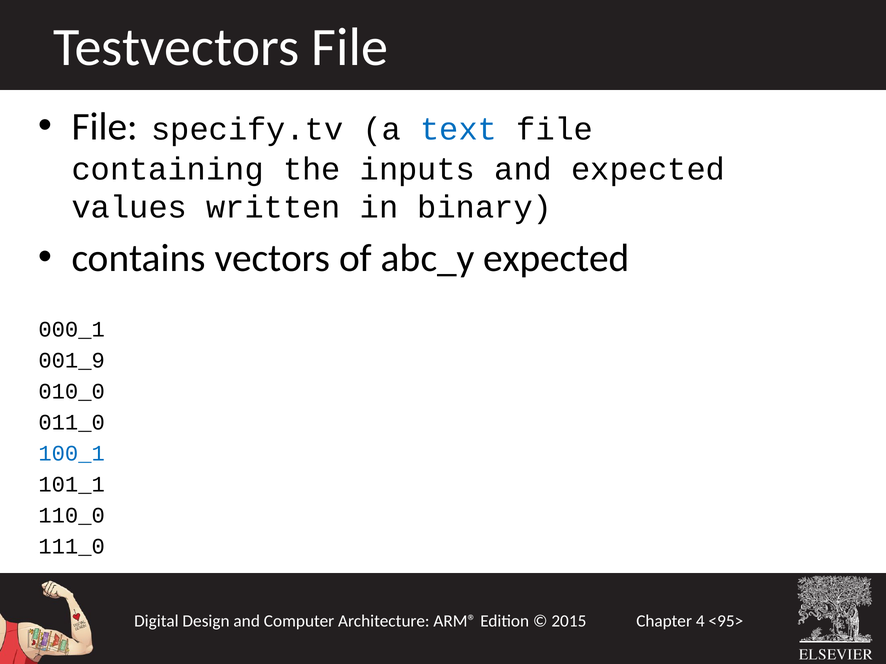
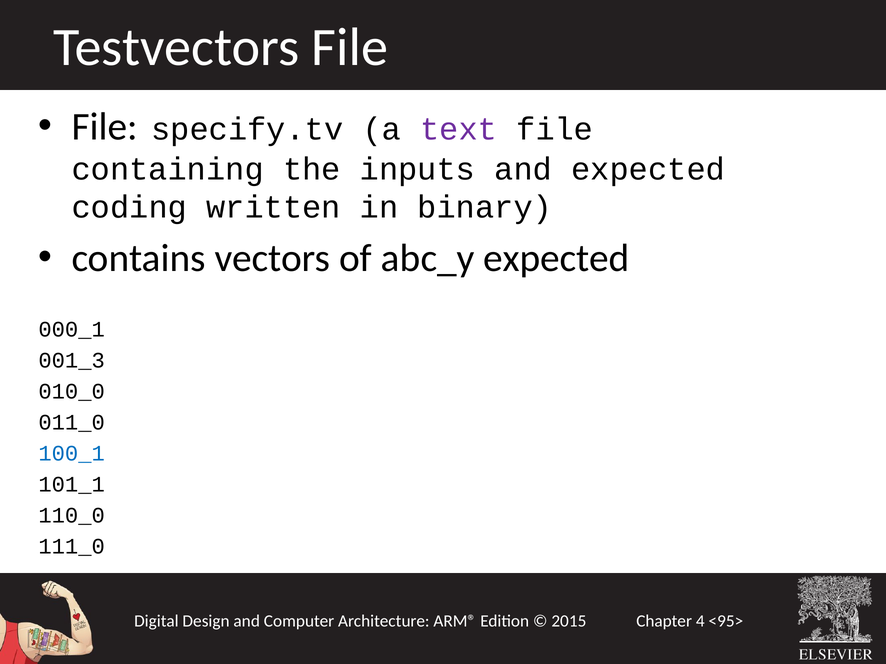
text colour: blue -> purple
values: values -> coding
001_9: 001_9 -> 001_3
